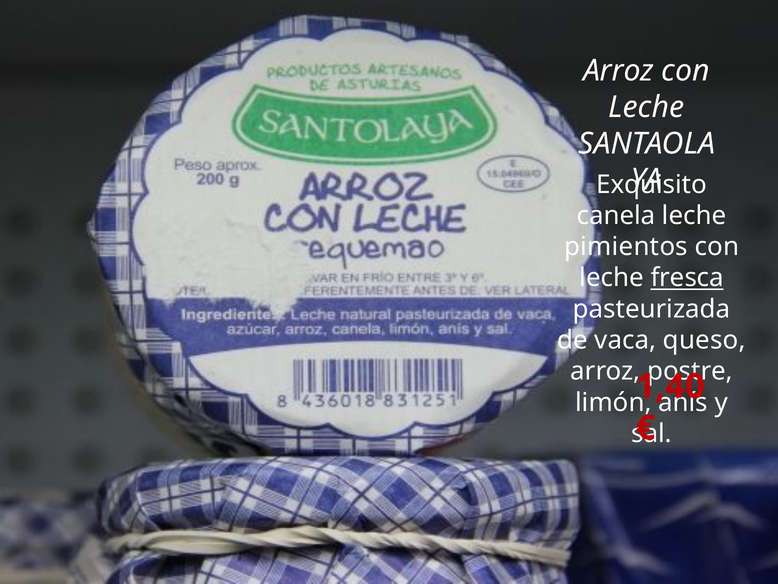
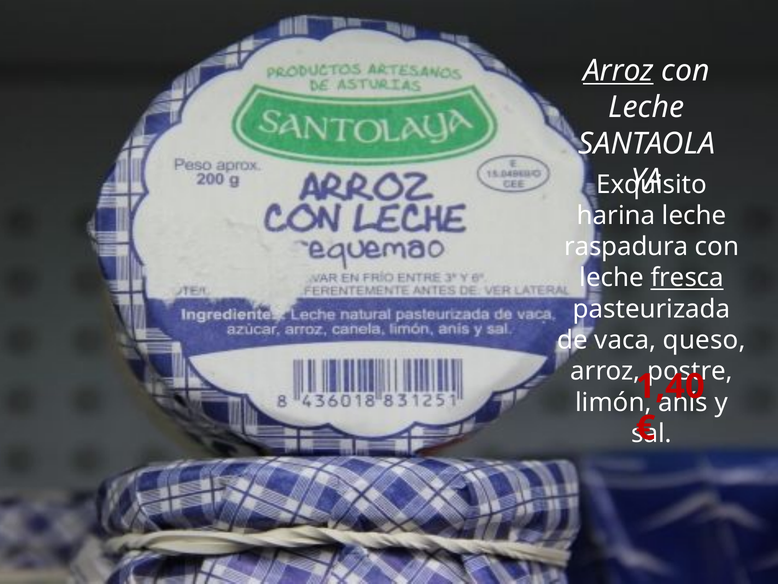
Arroz at (618, 71) underline: none -> present
canela: canela -> harina
pimientos: pimientos -> raspadura
